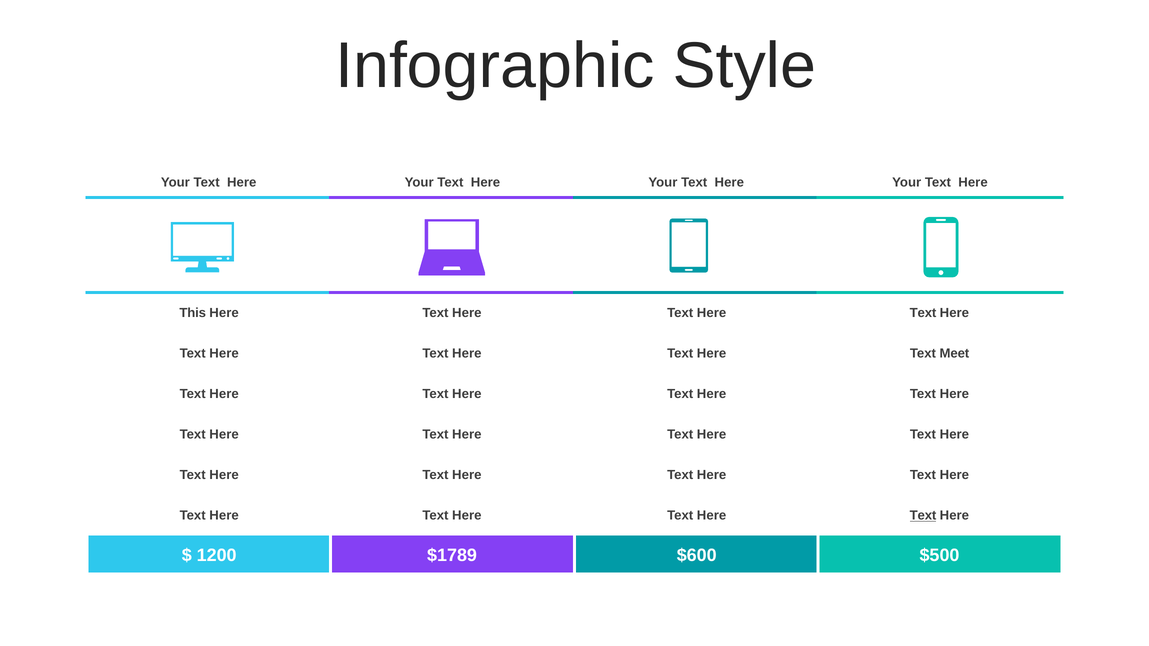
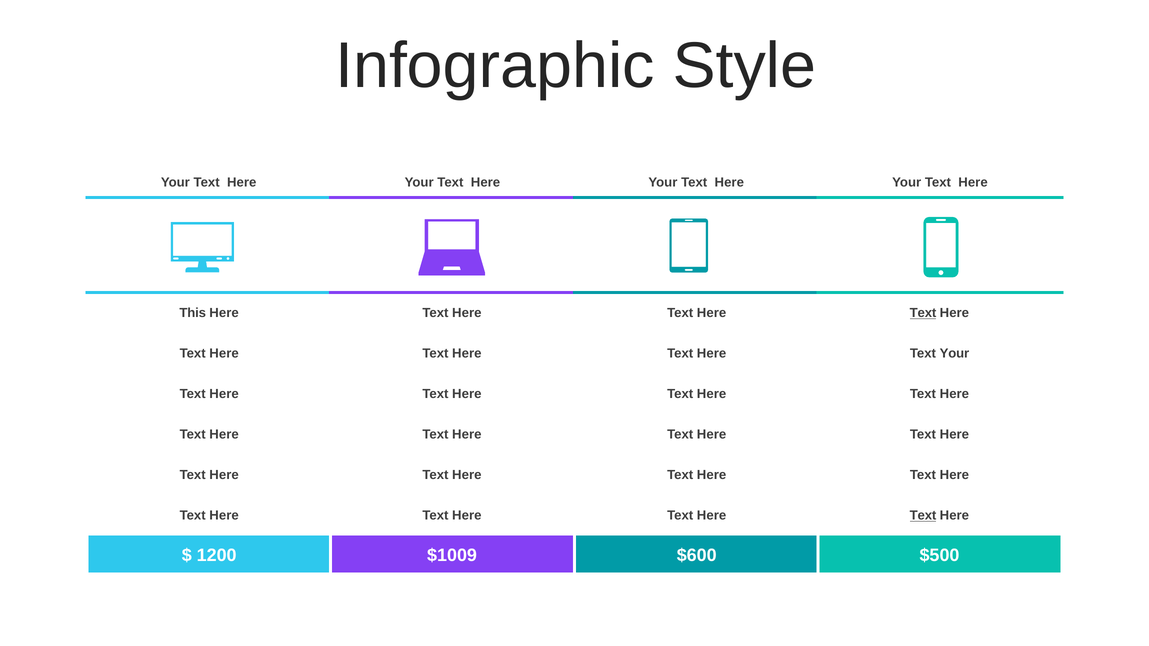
Text at (923, 313) underline: none -> present
Text Meet: Meet -> Your
$1789: $1789 -> $1009
